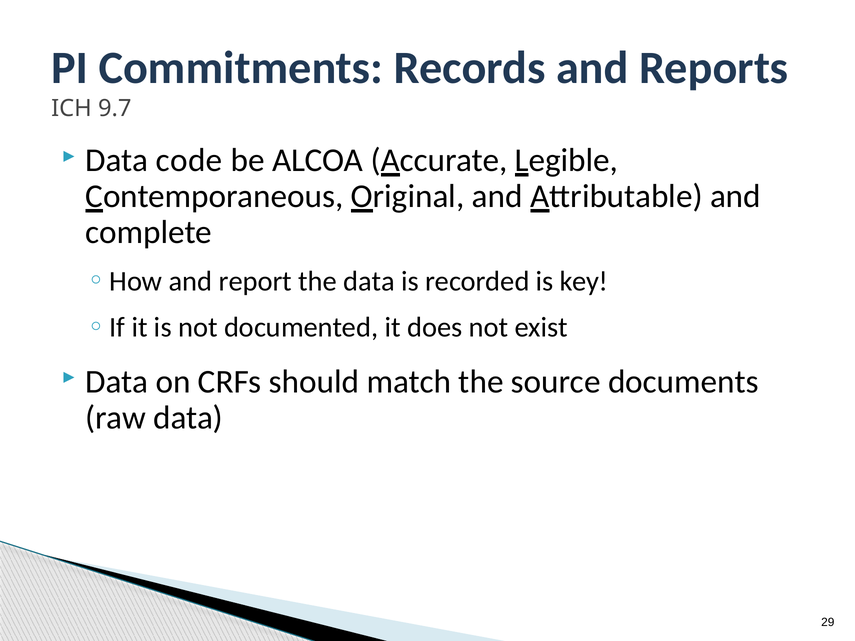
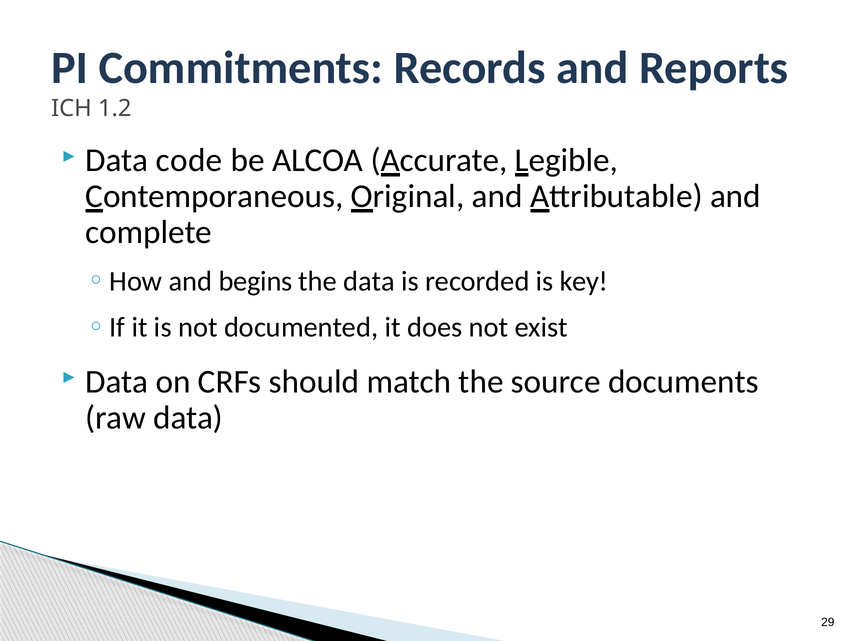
9.7: 9.7 -> 1.2
report: report -> begins
